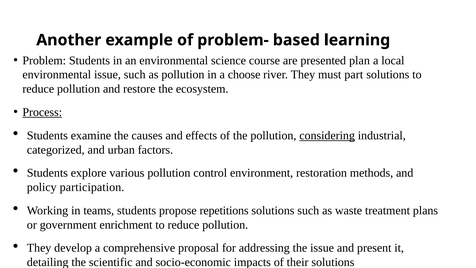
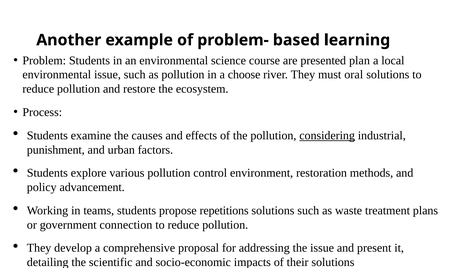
part: part -> oral
Process underline: present -> none
categorized: categorized -> punishment
participation: participation -> advancement
enrichment: enrichment -> connection
